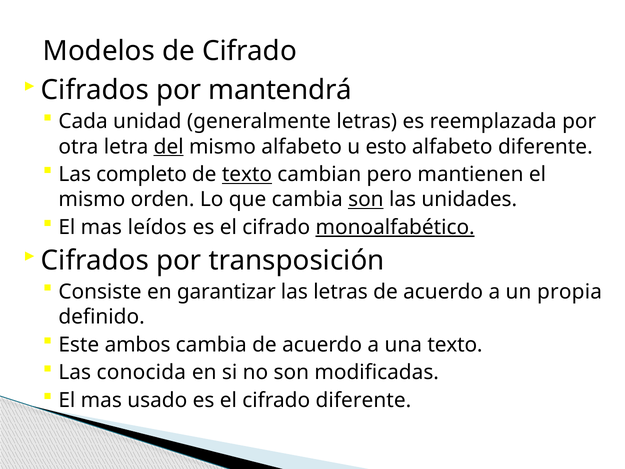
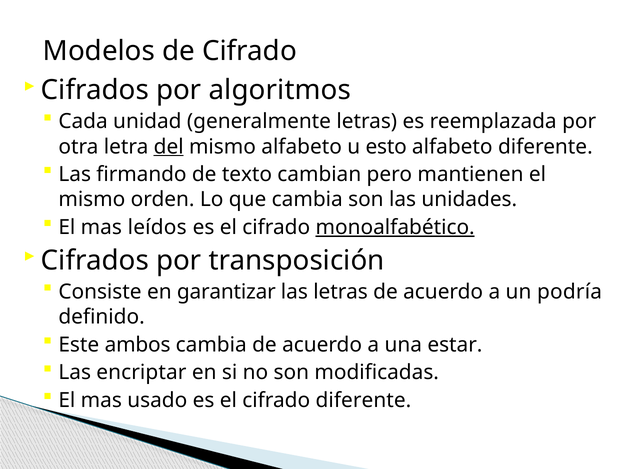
mantendrá: mantendrá -> algoritmos
completo: completo -> firmando
texto at (247, 174) underline: present -> none
son at (366, 199) underline: present -> none
propia: propia -> podría
una texto: texto -> estar
conocida: conocida -> encriptar
